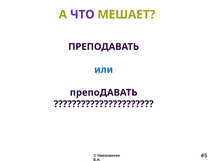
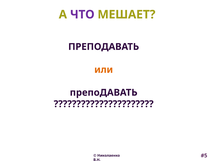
или colour: blue -> orange
